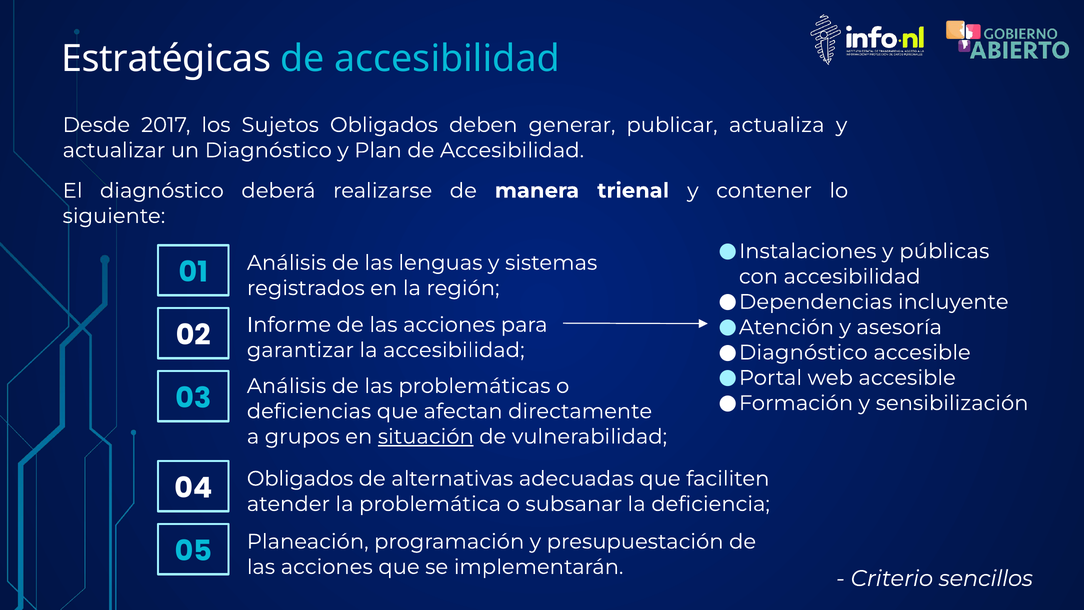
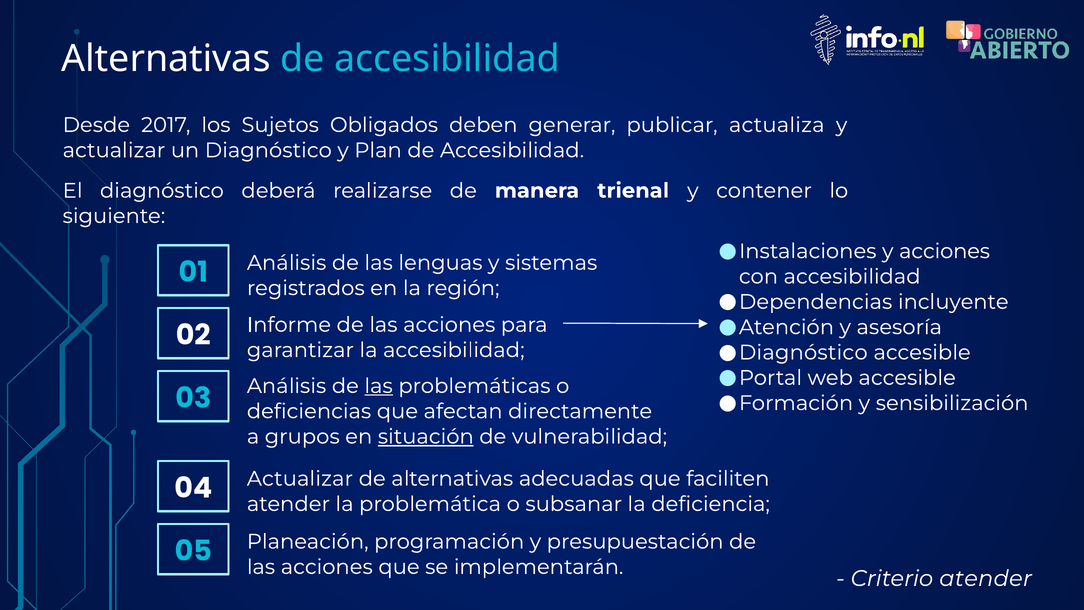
Estratégicas at (166, 59): Estratégicas -> Alternativas
y públicas: públicas -> acciones
las at (379, 386) underline: none -> present
Obligados at (300, 479): Obligados -> Actualizar
Criterio sencillos: sencillos -> atender
